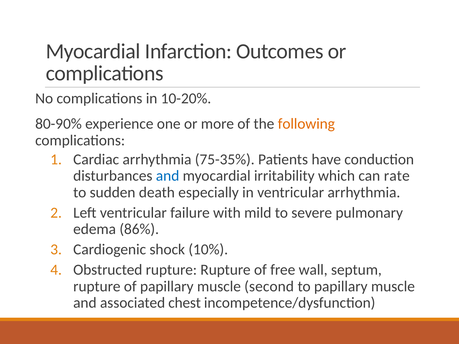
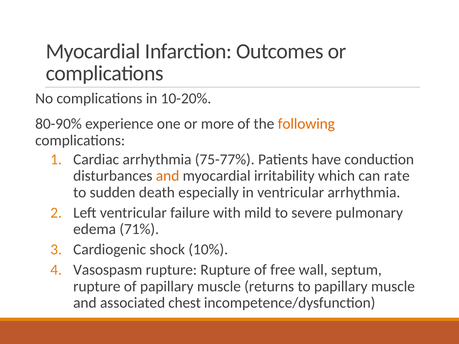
75-35%: 75-35% -> 75-77%
and at (168, 176) colour: blue -> orange
86%: 86% -> 71%
Obstructed: Obstructed -> Vasospasm
second: second -> returns
